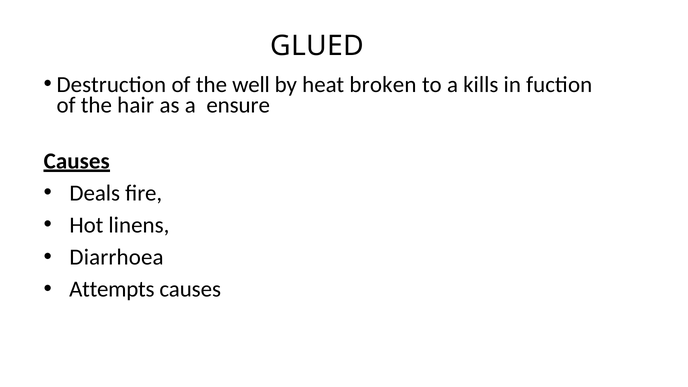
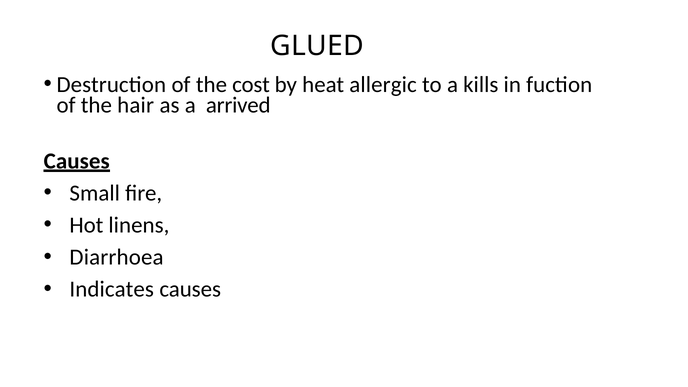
well: well -> cost
broken: broken -> allergic
ensure: ensure -> arrived
Deals: Deals -> Small
Attempts: Attempts -> Indicates
